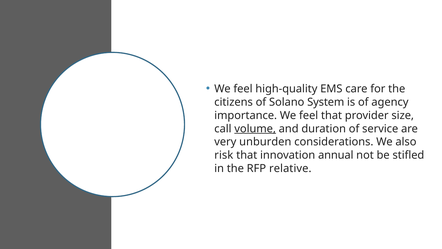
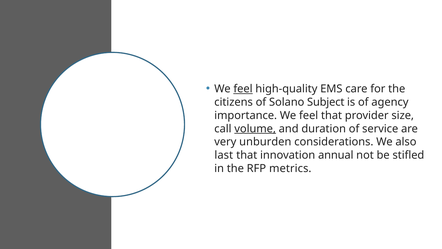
feel at (243, 89) underline: none -> present
System: System -> Subject
risk: risk -> last
relative: relative -> metrics
